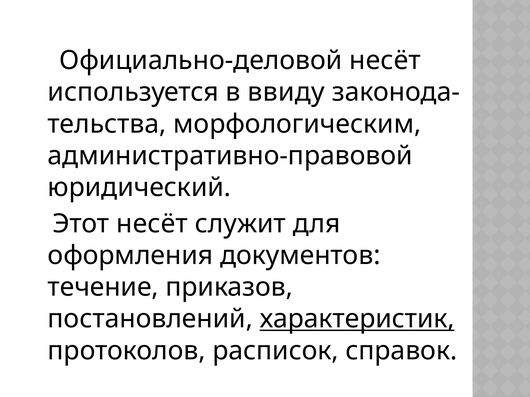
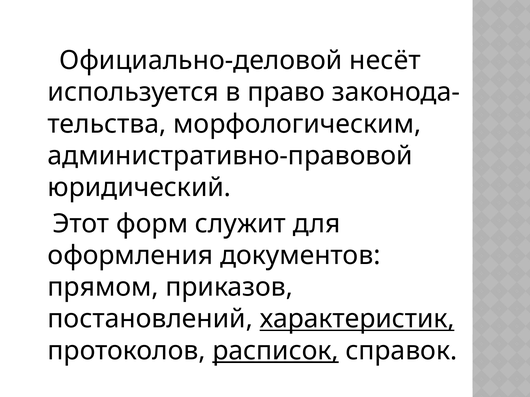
ввиду: ввиду -> право
Этот несёт: несёт -> форм
течение: течение -> прямом
расписок underline: none -> present
